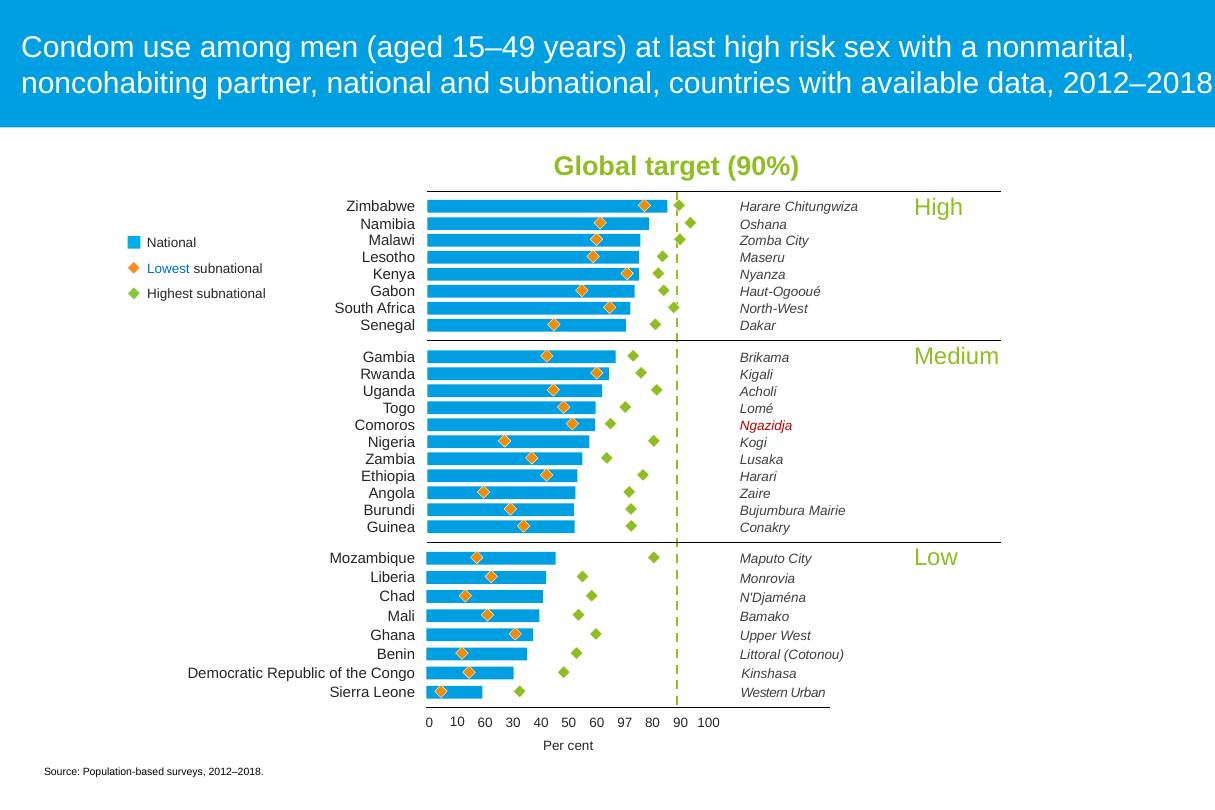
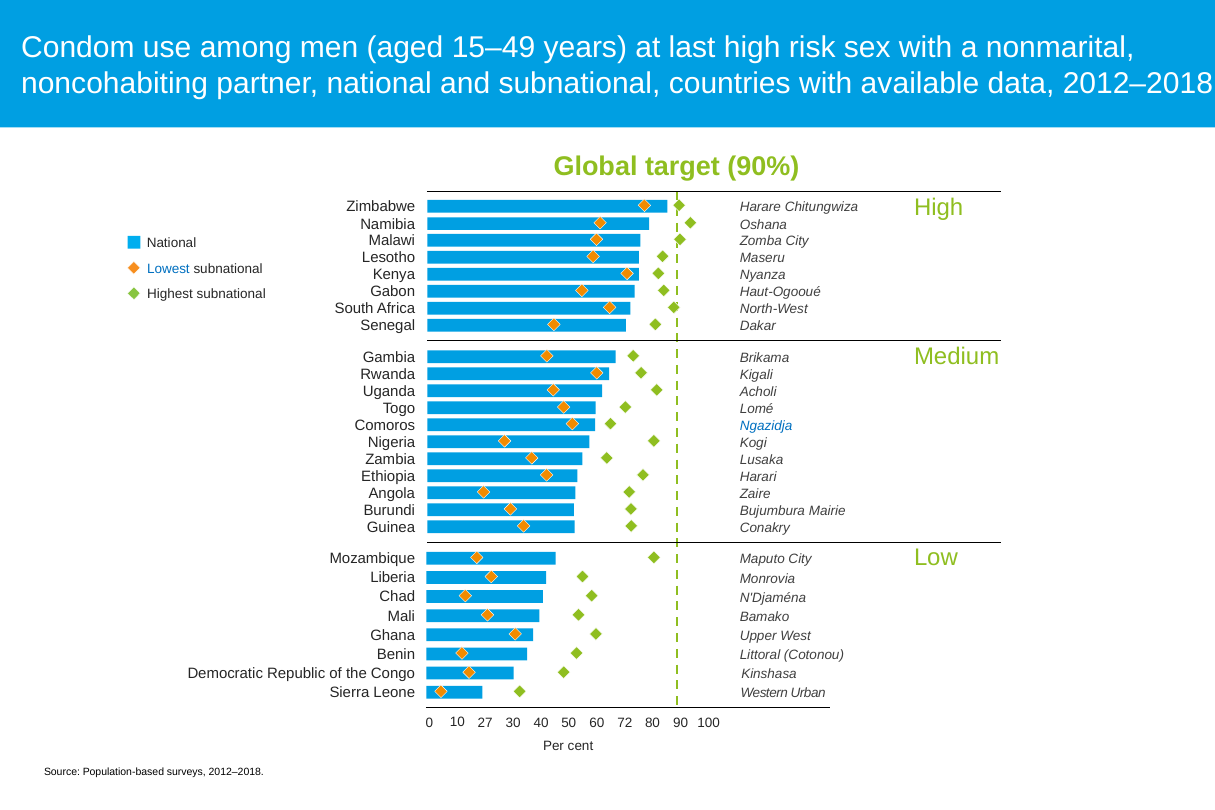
Ngazidja colour: red -> blue
10 60: 60 -> 27
97: 97 -> 72
